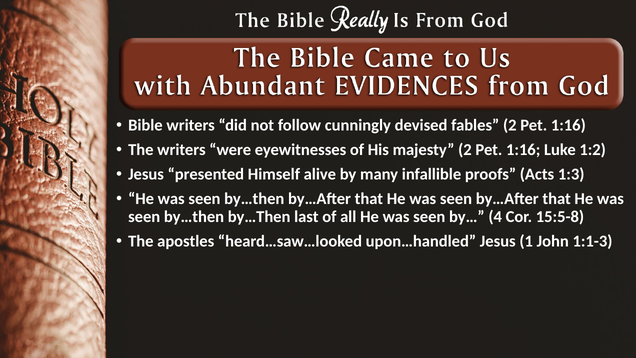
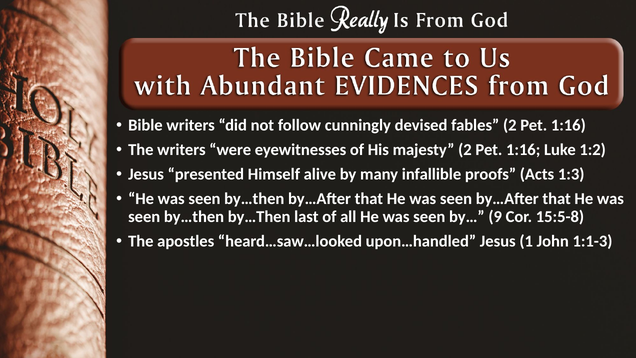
4: 4 -> 9
